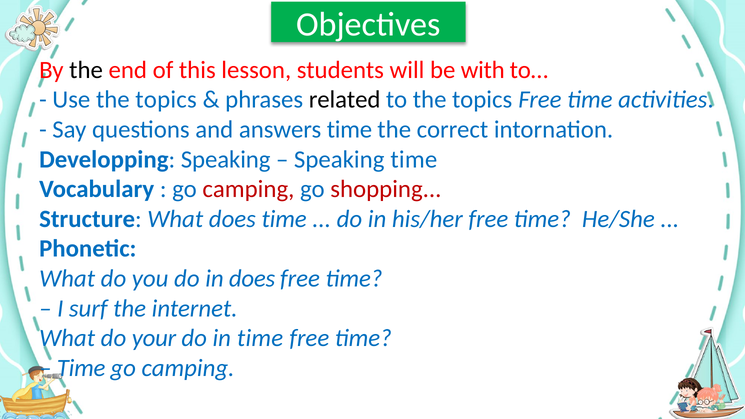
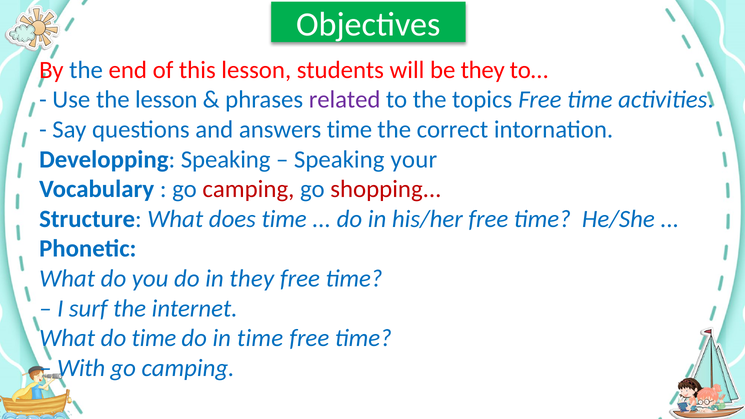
the at (86, 70) colour: black -> blue
be with: with -> they
Use the topics: topics -> lesson
related colour: black -> purple
Speaking time: time -> your
in does: does -> they
do your: your -> time
Time at (81, 368): Time -> With
